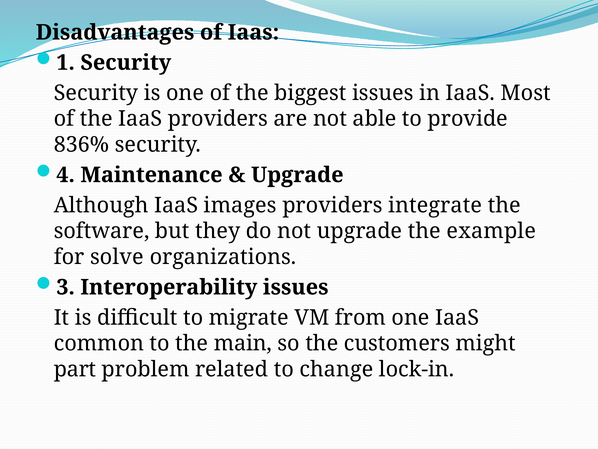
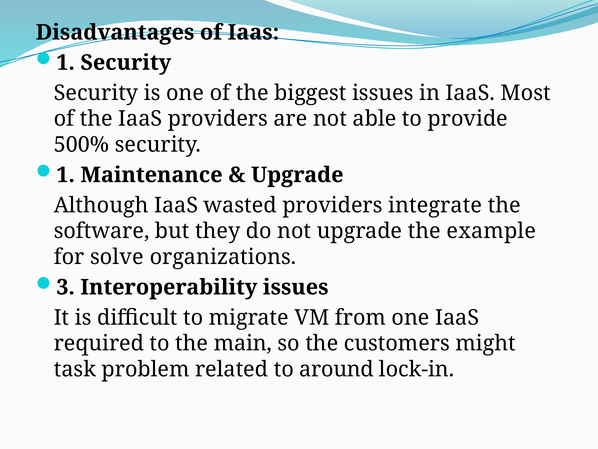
836%: 836% -> 500%
4 at (66, 175): 4 -> 1
images: images -> wasted
common: common -> required
part: part -> task
change: change -> around
